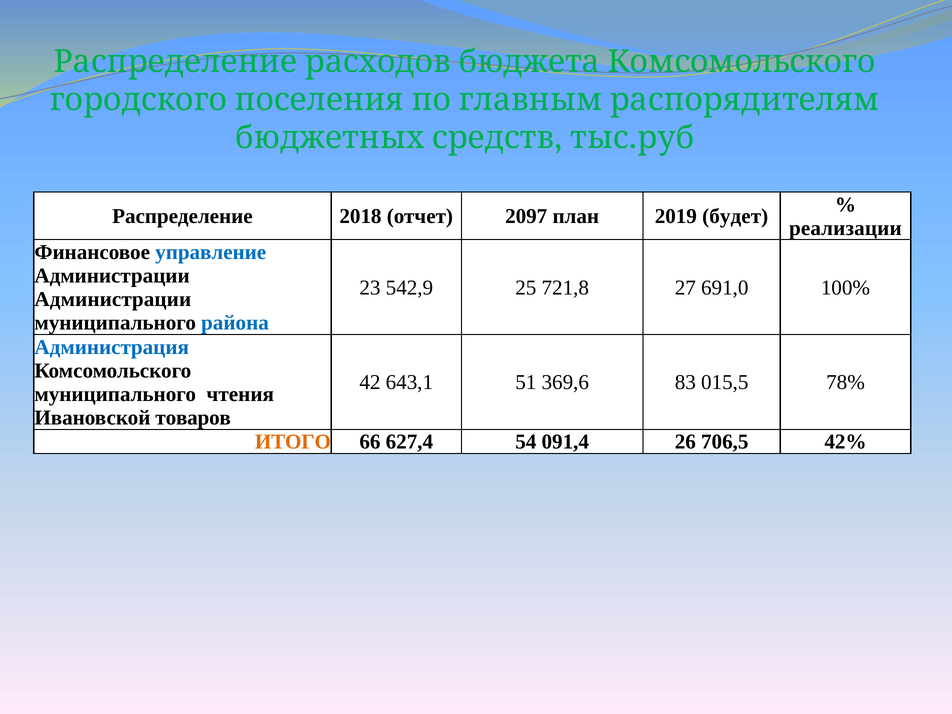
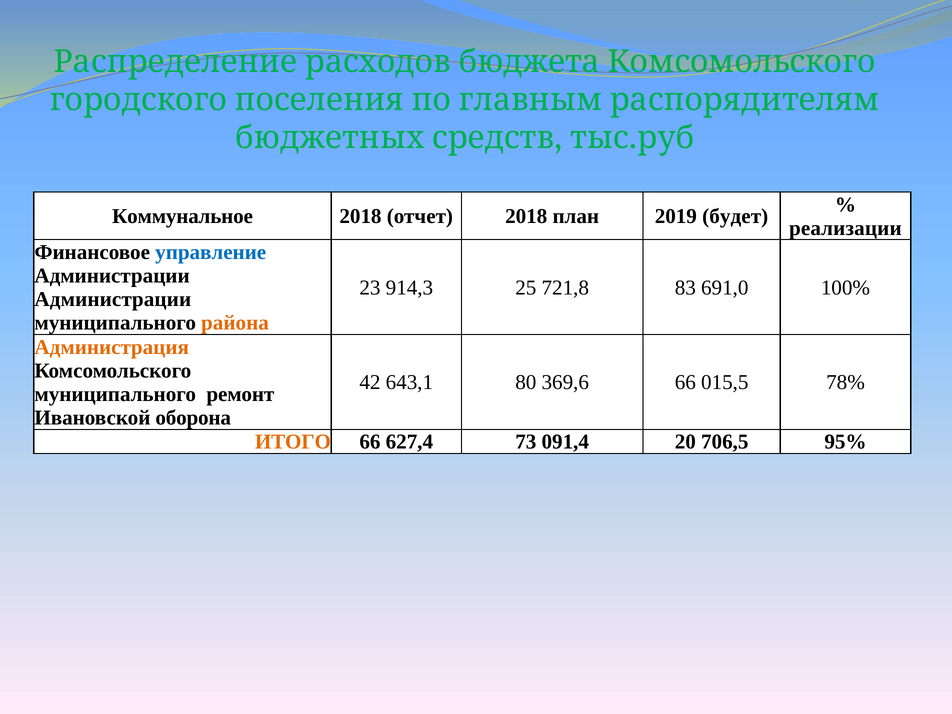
Распределение: Распределение -> Коммунальное
отчет 2097: 2097 -> 2018
542,9: 542,9 -> 914,3
27: 27 -> 83
района colour: blue -> orange
Администрация colour: blue -> orange
51: 51 -> 80
369,6 83: 83 -> 66
чтения: чтения -> ремонт
товаров: товаров -> оборона
54: 54 -> 73
26: 26 -> 20
42%: 42% -> 95%
